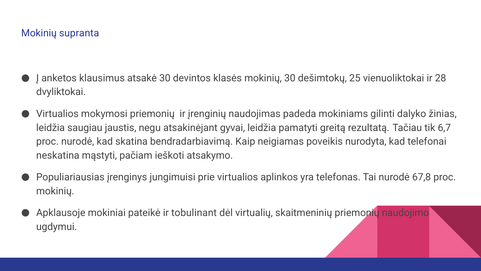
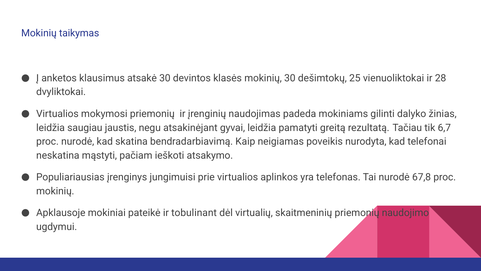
supranta: supranta -> taikymas
